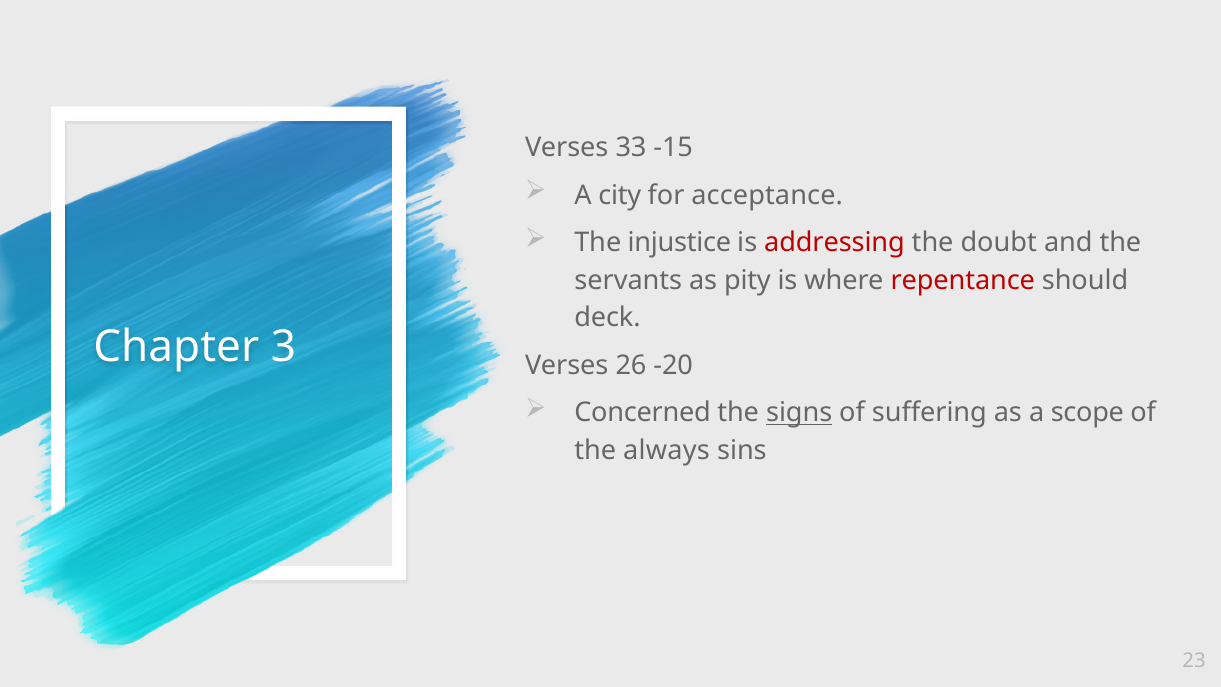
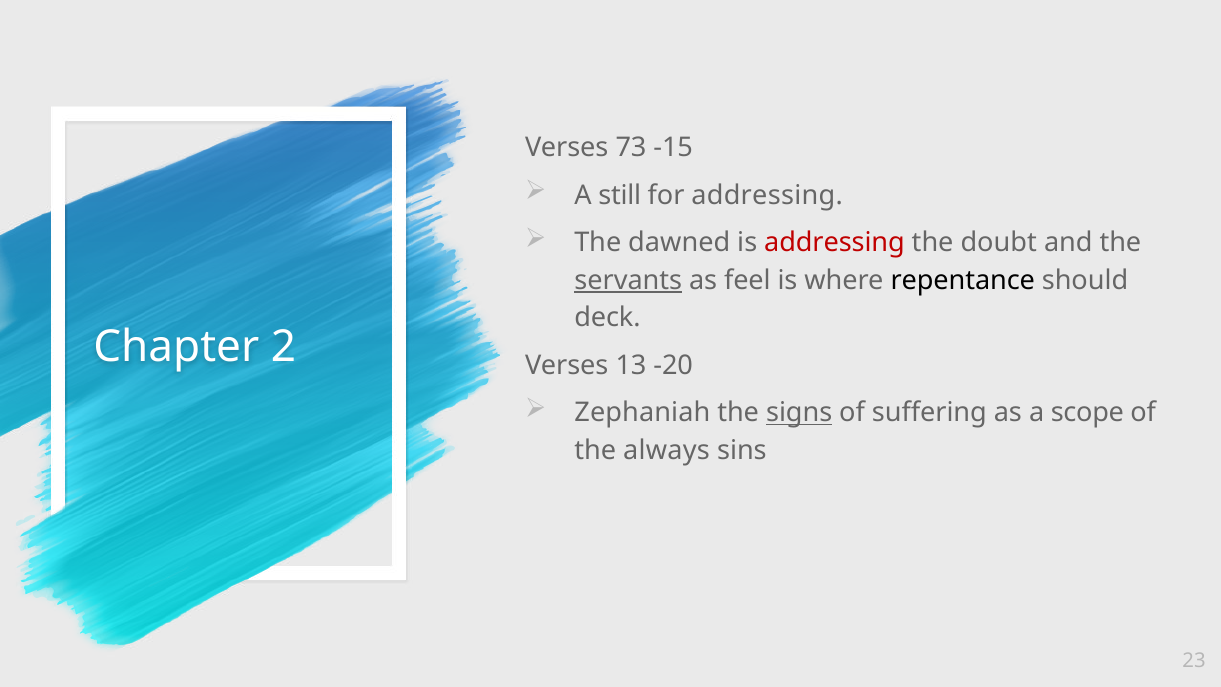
33: 33 -> 73
city: city -> still
for acceptance: acceptance -> addressing
injustice: injustice -> dawned
servants underline: none -> present
pity: pity -> feel
repentance colour: red -> black
3: 3 -> 2
26: 26 -> 13
Concerned: Concerned -> Zephaniah
